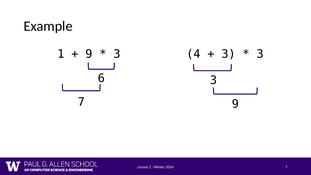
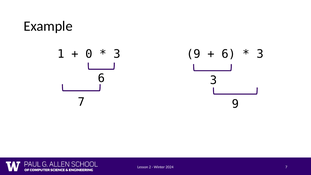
9 at (89, 54): 9 -> 0
4 at (193, 54): 4 -> 9
3 at (228, 54): 3 -> 6
